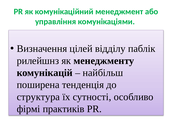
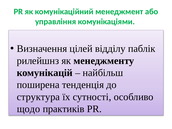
фірмі: фірмі -> щодо
